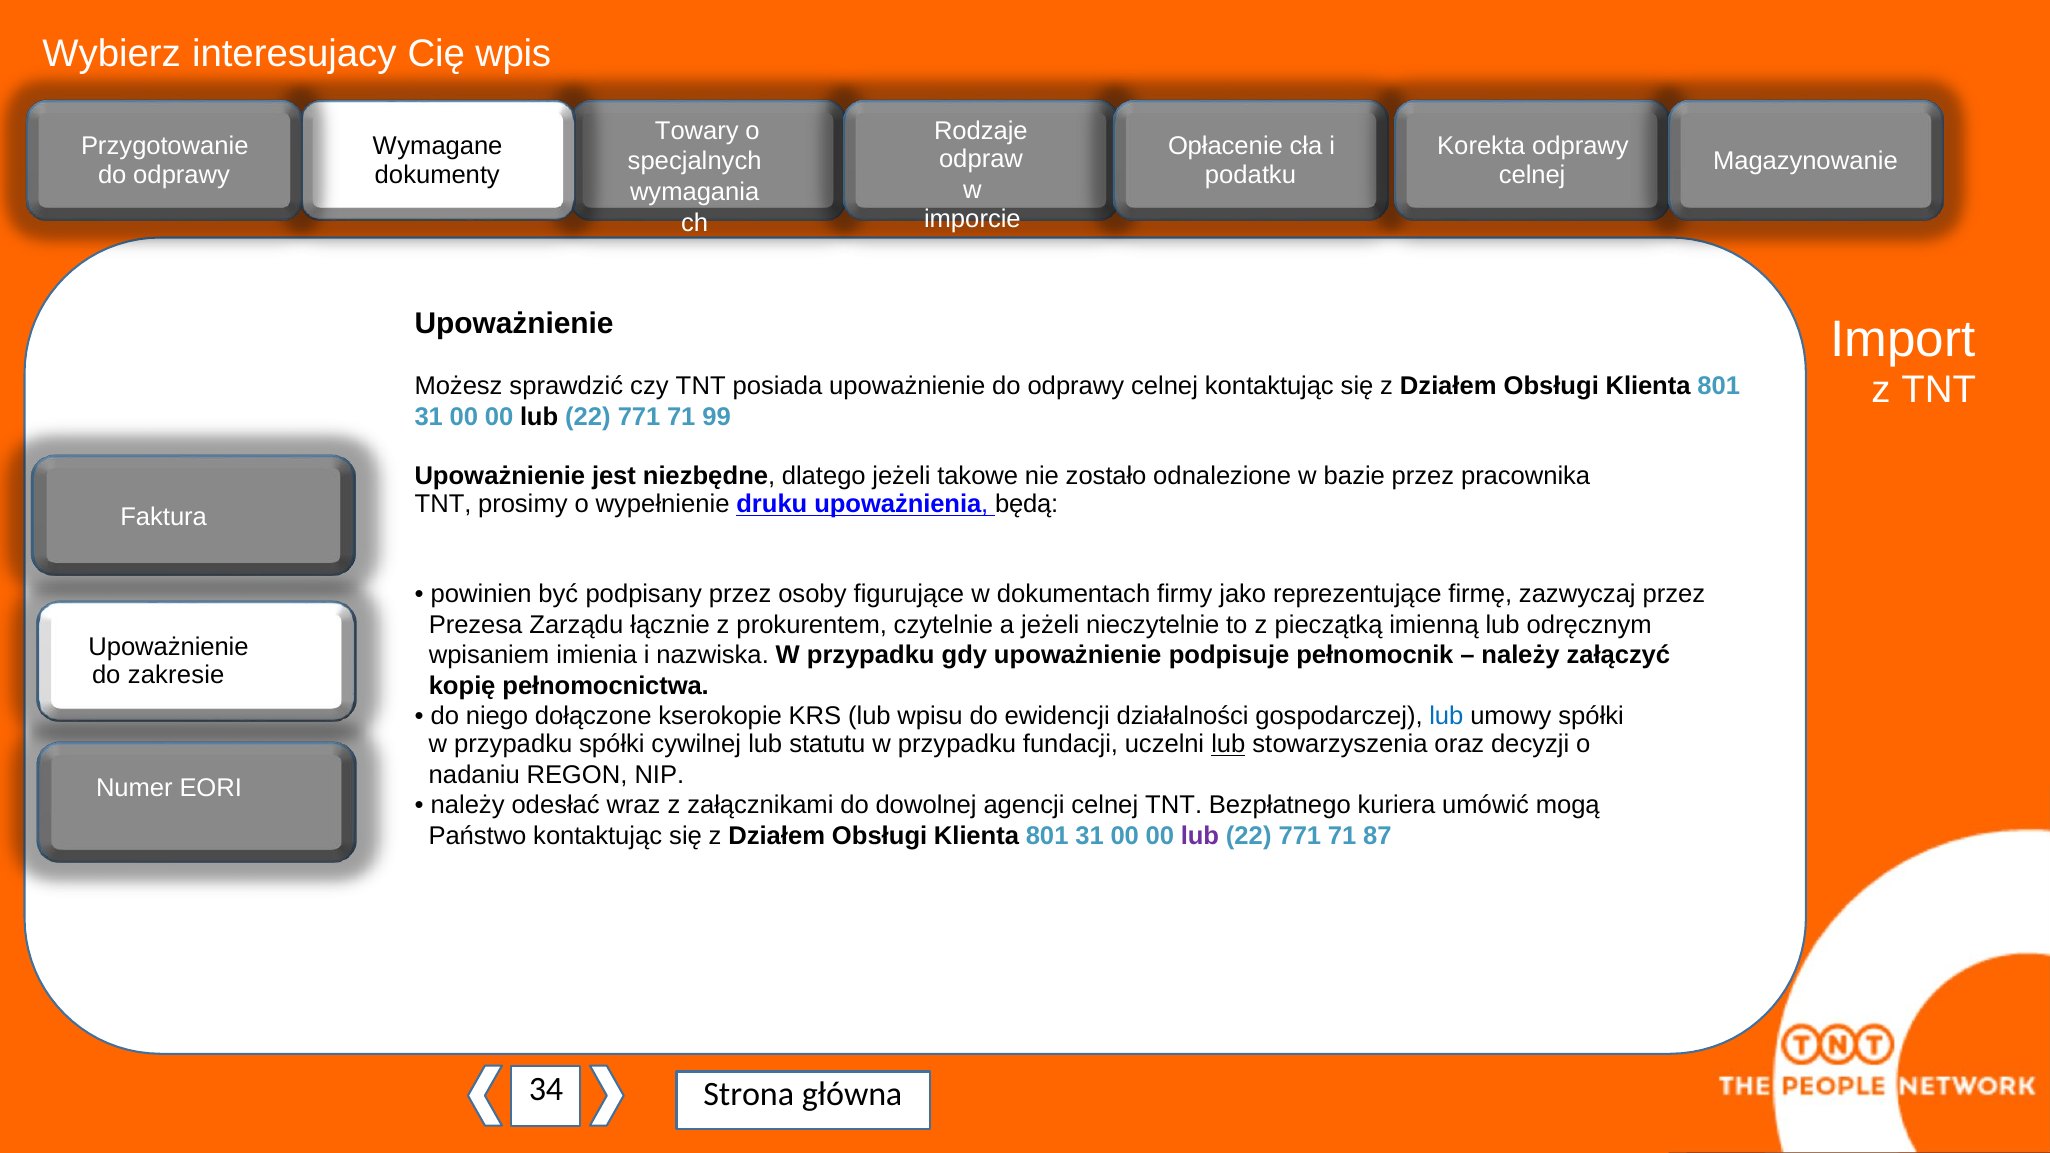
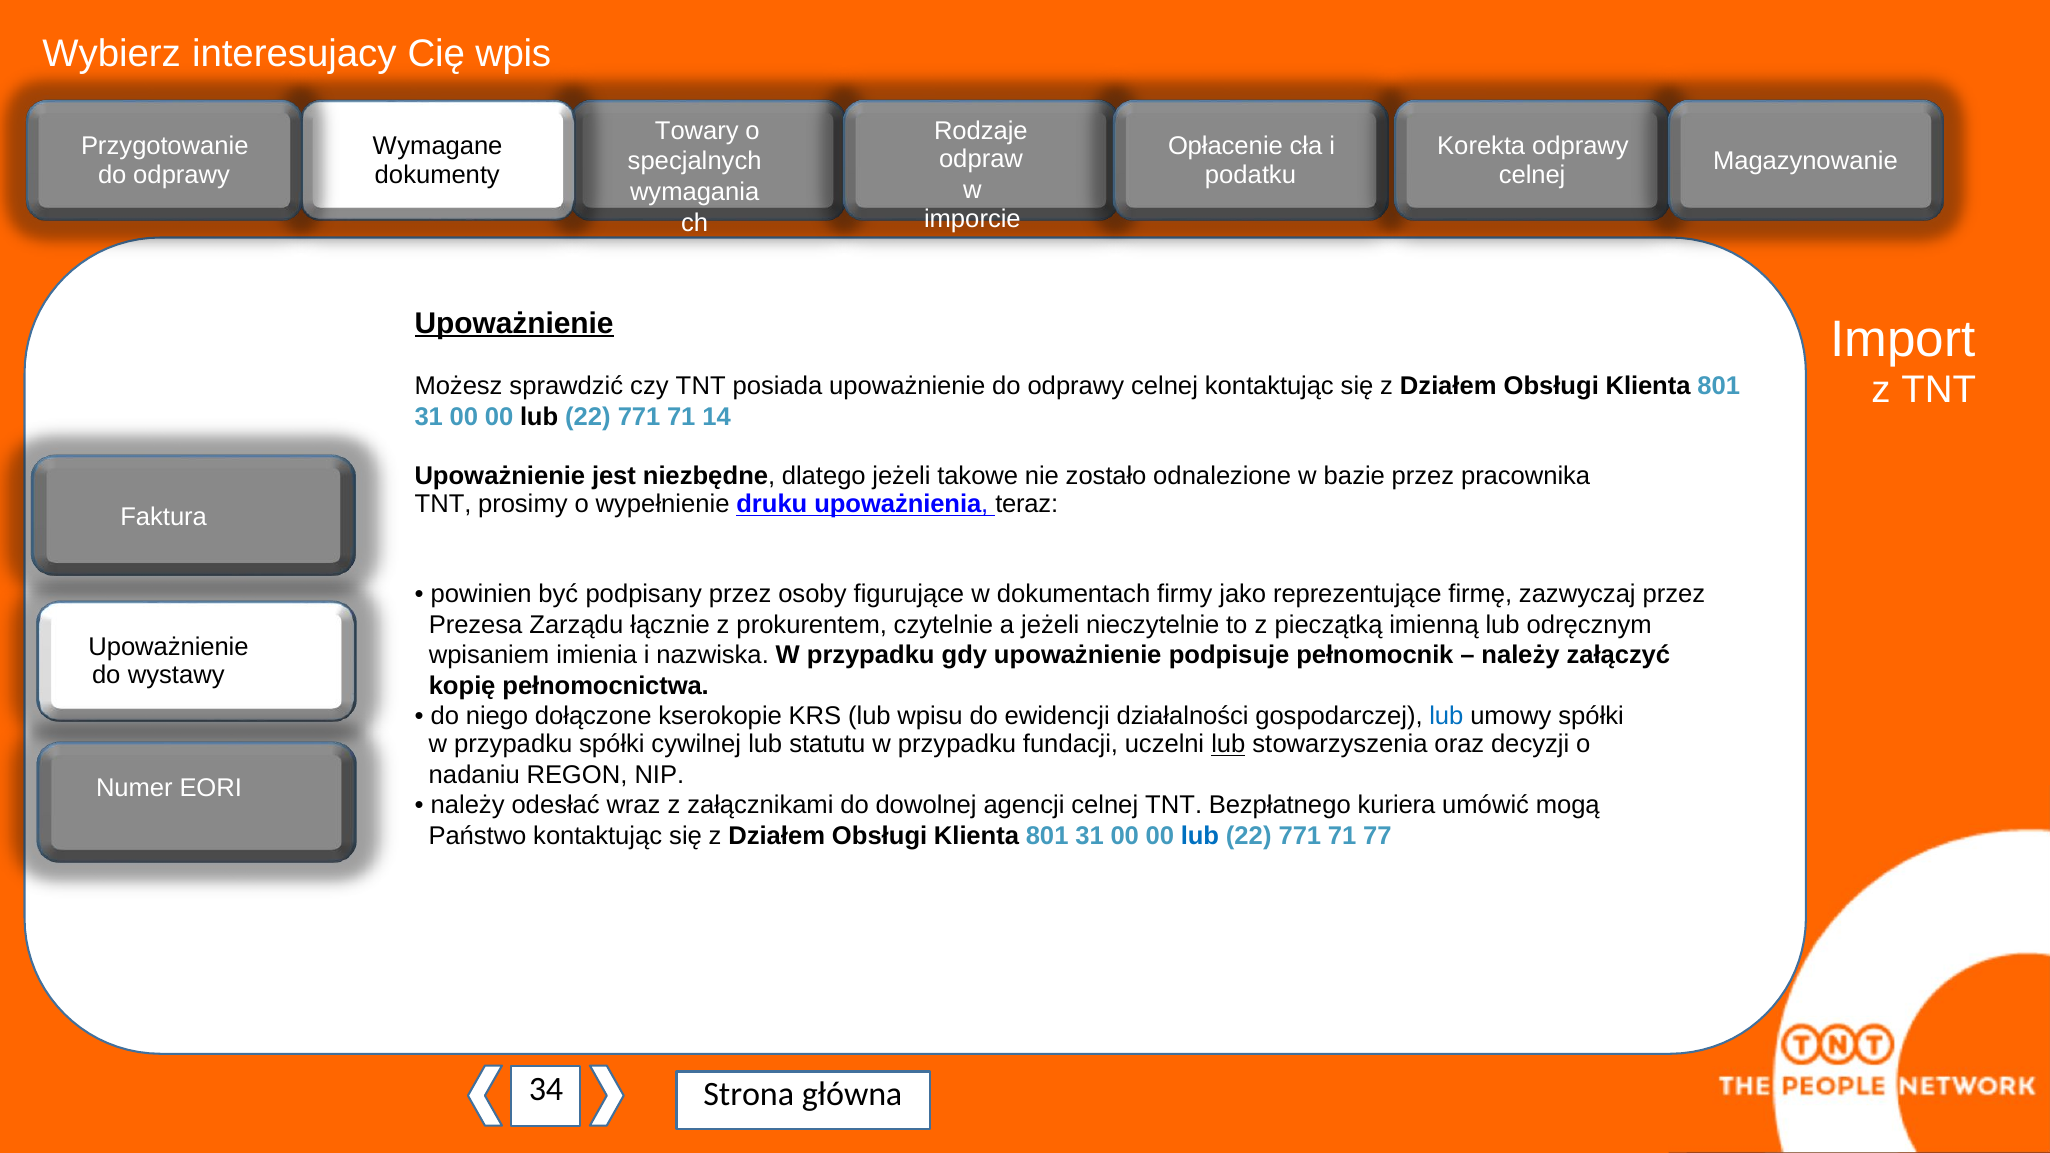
Upoważnienie at (514, 323) underline: none -> present
99: 99 -> 14
będą: będą -> teraz
zakresie: zakresie -> wystawy
lub at (1200, 836) colour: purple -> blue
87: 87 -> 77
